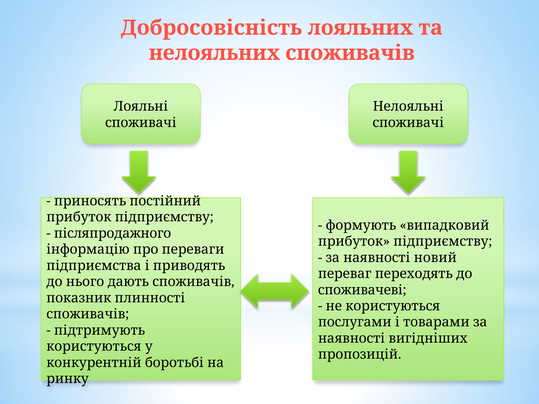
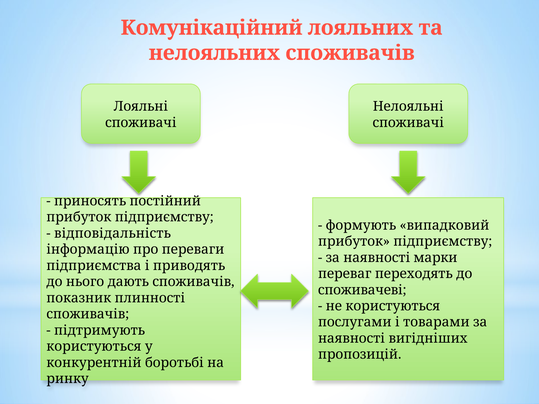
Добросовісність: Добросовісність -> Комунікаційний
післяпродажного: післяпродажного -> відповідальність
новий: новий -> марки
